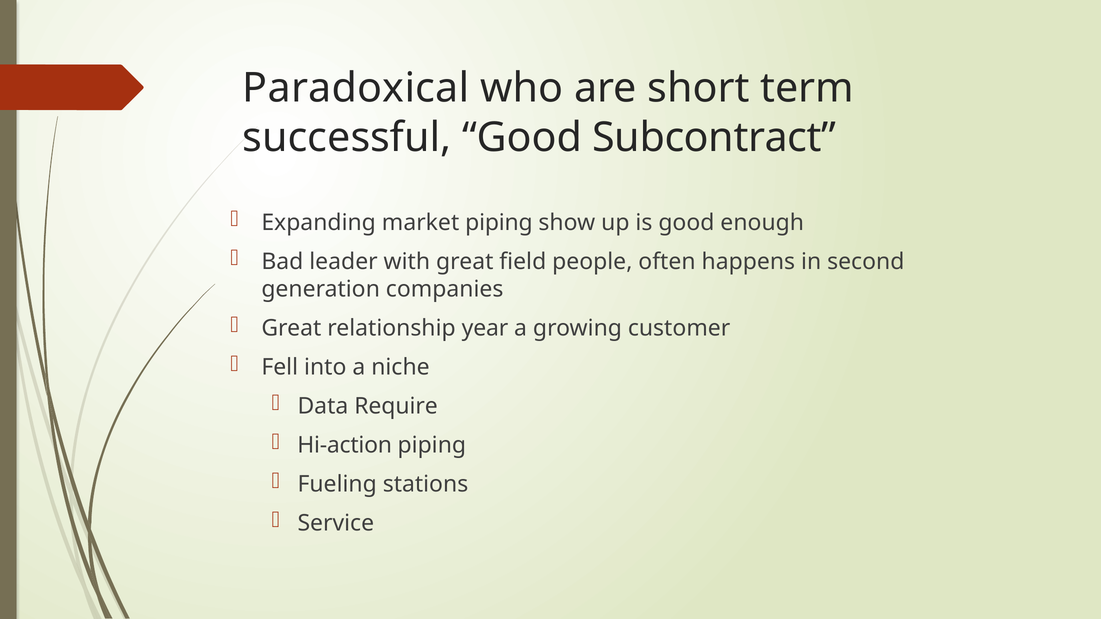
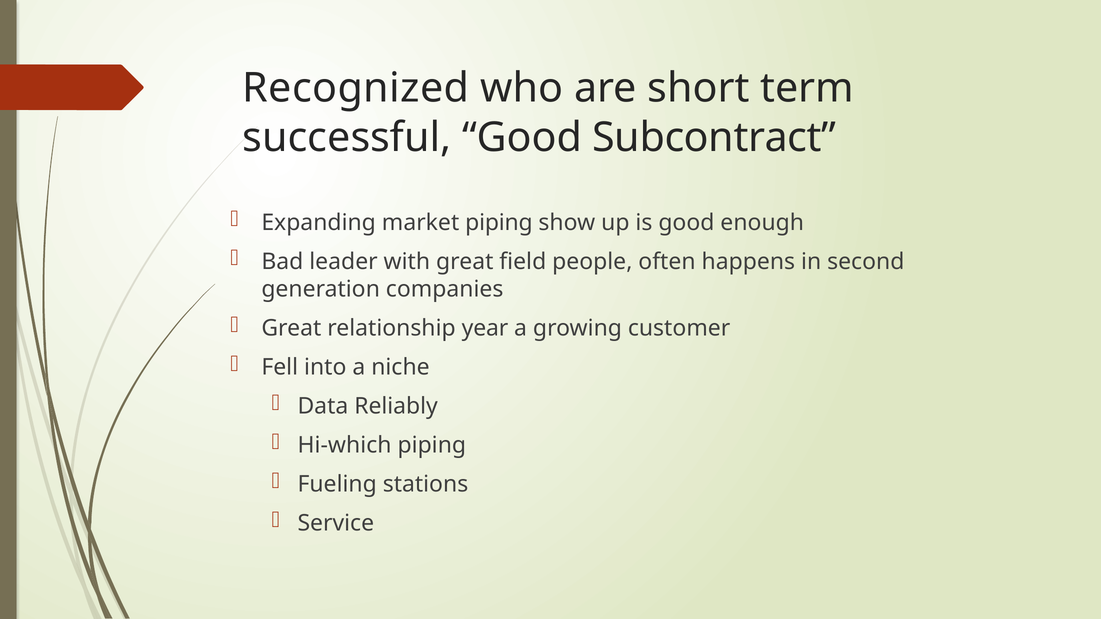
Paradoxical: Paradoxical -> Recognized
Require: Require -> Reliably
Hi-action: Hi-action -> Hi-which
